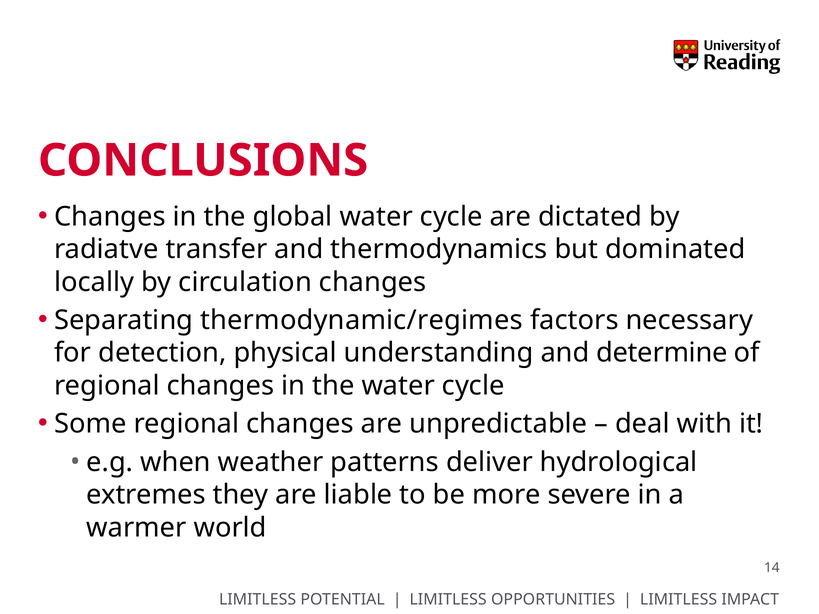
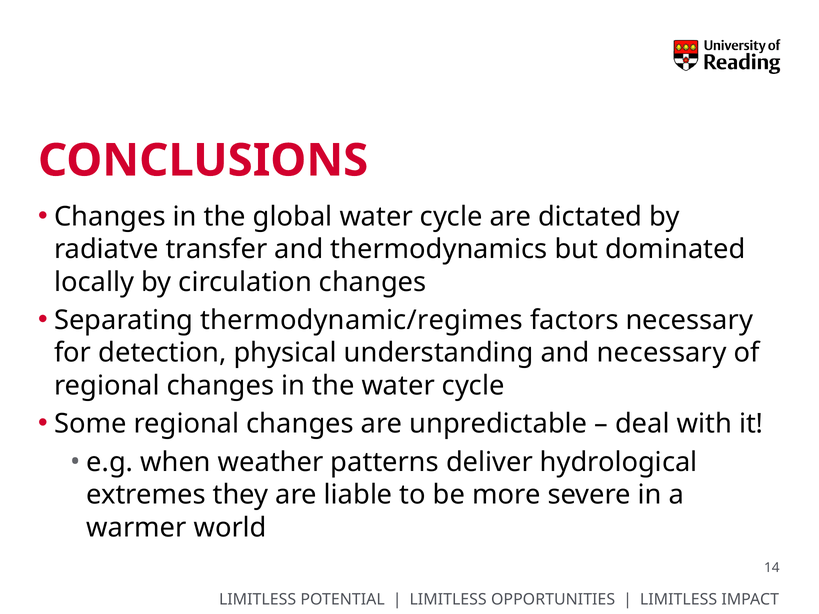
and determine: determine -> necessary
